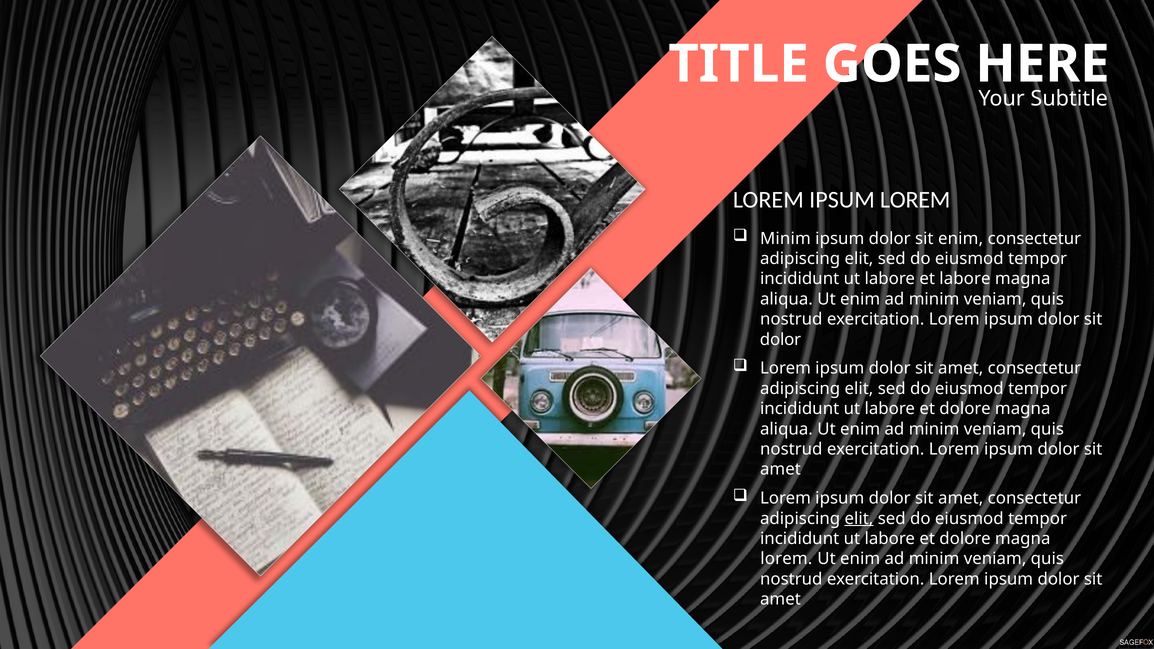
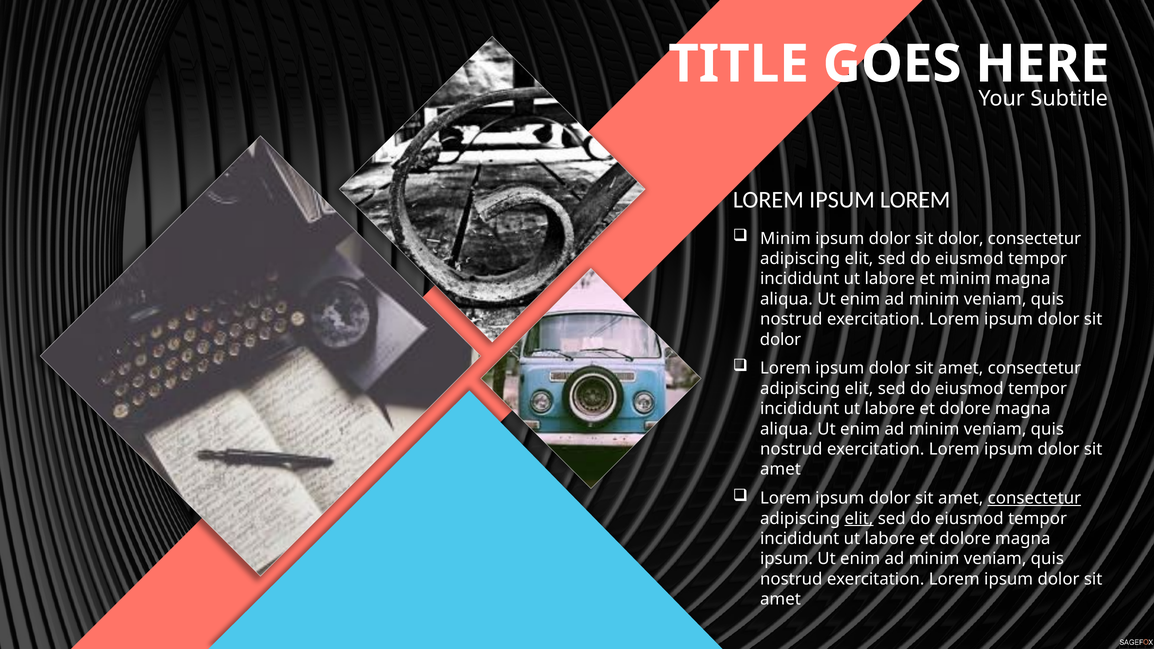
enim at (961, 239): enim -> dolor
et labore: labore -> minim
consectetur at (1034, 498) underline: none -> present
lorem at (786, 559): lorem -> ipsum
